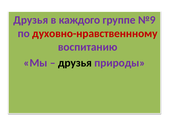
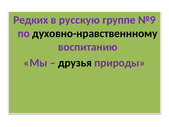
Друзья at (31, 20): Друзья -> Редких
каждого: каждого -> русскую
духовно-нравственнному colour: red -> black
